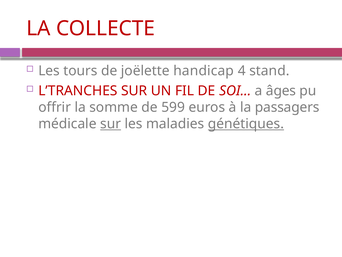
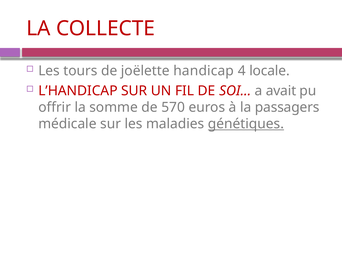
stand: stand -> locale
L’TRANCHES: L’TRANCHES -> L’HANDICAP
âges: âges -> avait
599: 599 -> 570
sur at (111, 124) underline: present -> none
